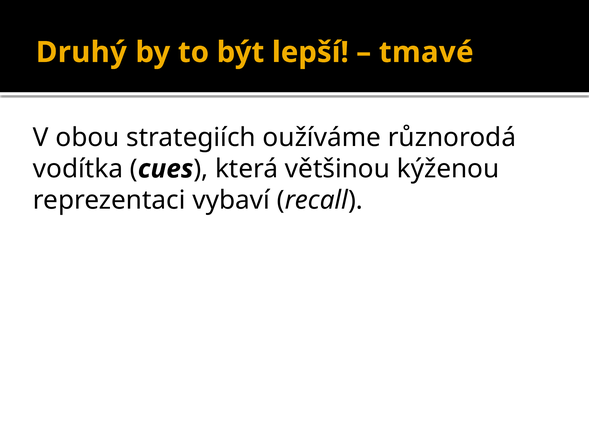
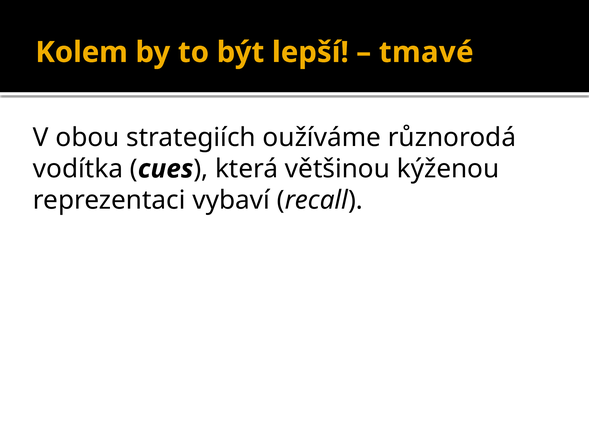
Druhý: Druhý -> Kolem
